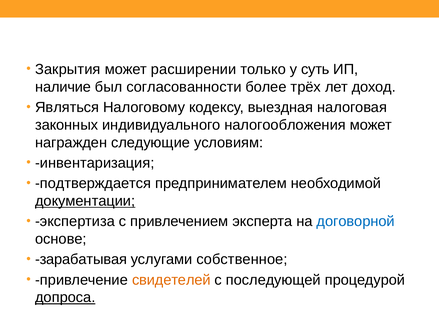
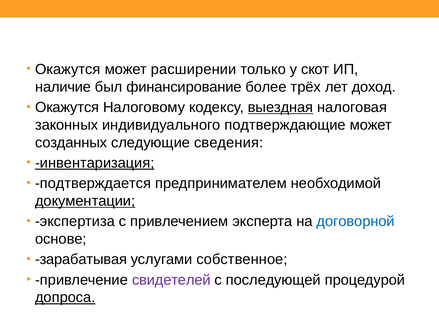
Закрытия at (68, 69): Закрытия -> Окажутся
суть: суть -> скот
согласованности: согласованности -> финансирование
Являться at (67, 107): Являться -> Окажутся
выездная underline: none -> present
налогообложения: налогообложения -> подтверждающие
награжден: награжден -> созданных
условиям: условиям -> сведения
инвентаризация underline: none -> present
свидетелей colour: orange -> purple
